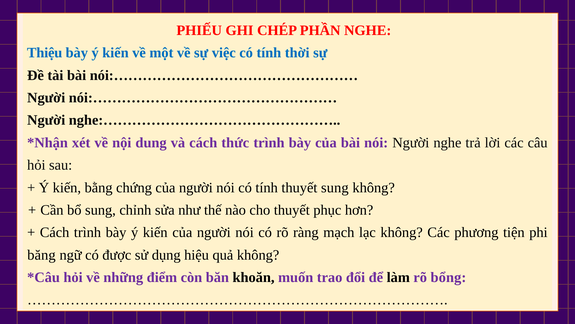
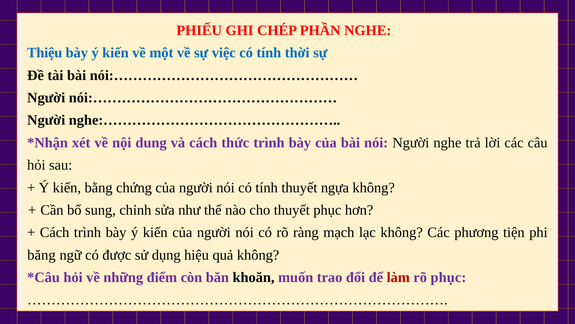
thuyết sung: sung -> ngựa
làm colour: black -> red
rõ bổng: bổng -> phục
